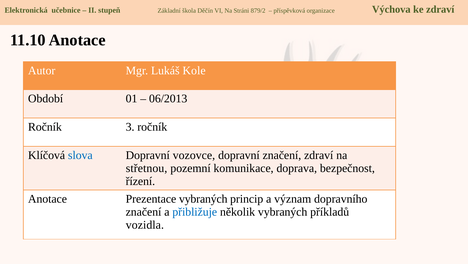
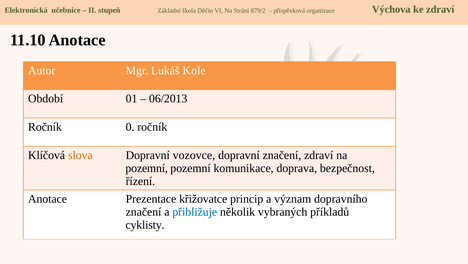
3: 3 -> 0
slova colour: blue -> orange
střetnou at (147, 168): střetnou -> pozemní
Prezentace vybraných: vybraných -> křižovatce
vozidla: vozidla -> cyklisty
